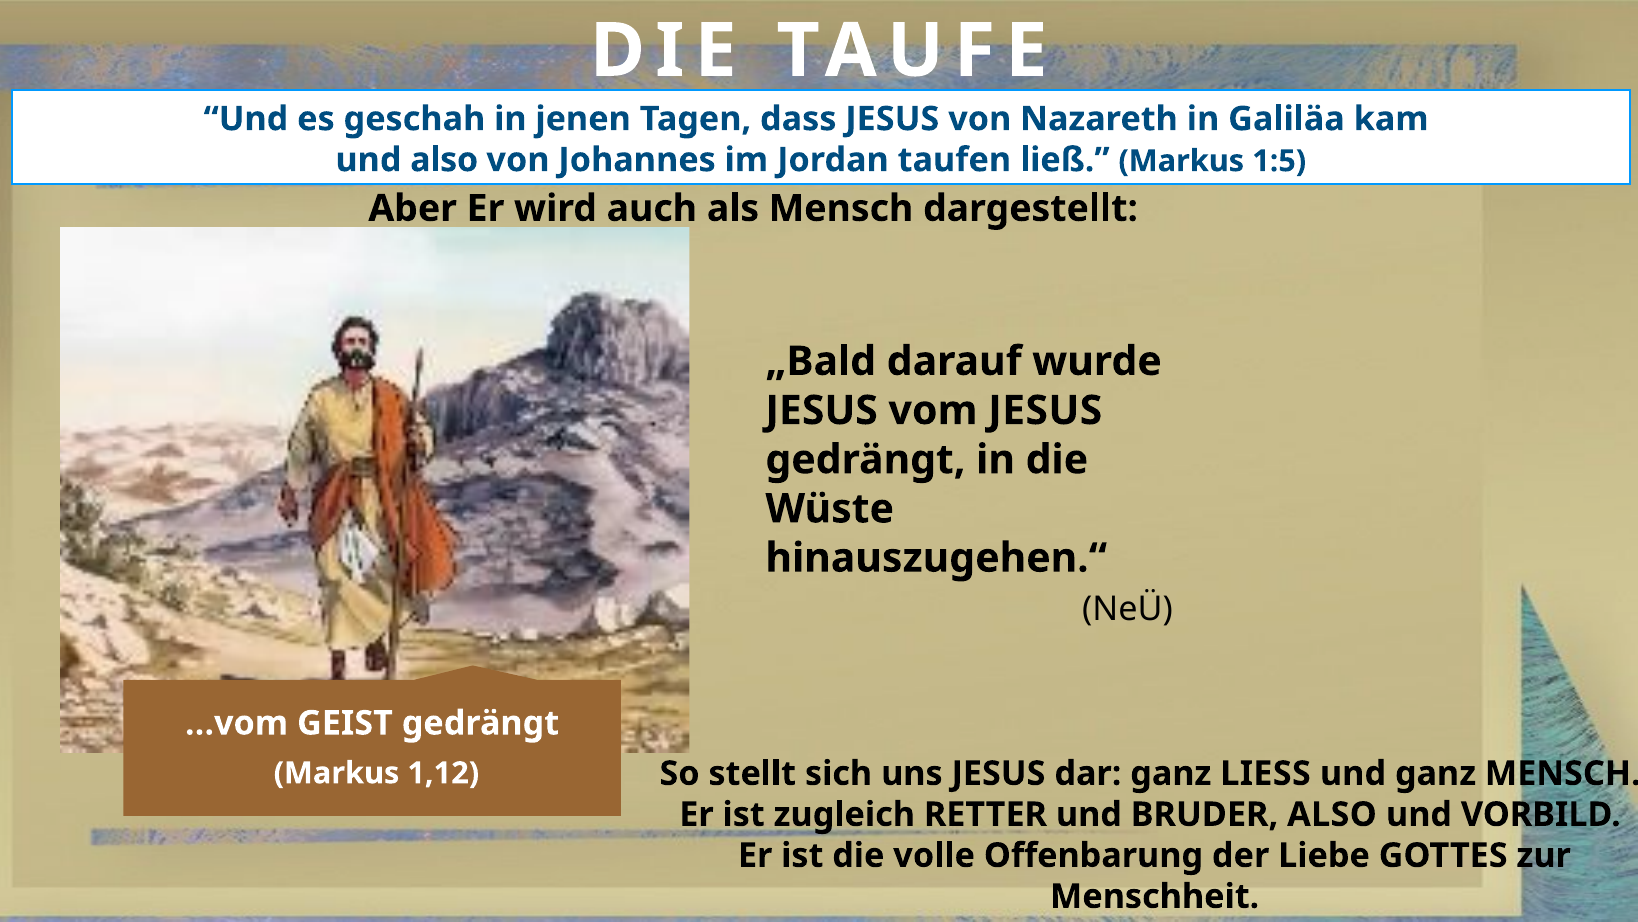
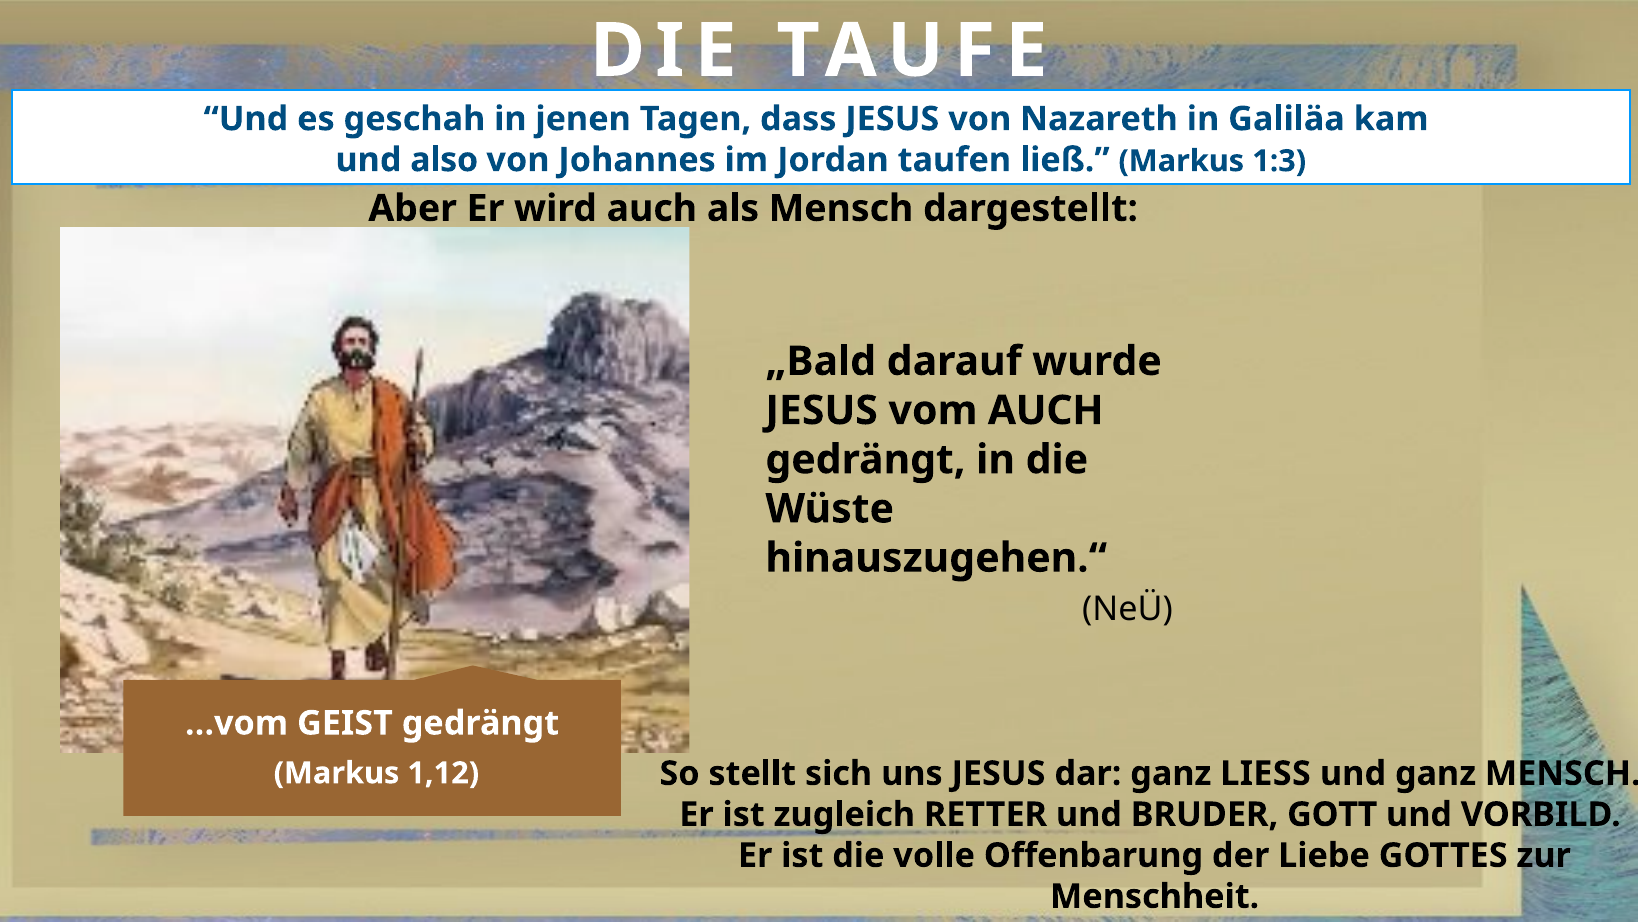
1:5: 1:5 -> 1:3
vom JESUS: JESUS -> AUCH
BRUDER ALSO: ALSO -> GOTT
